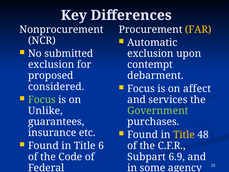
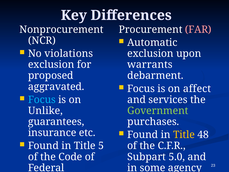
FAR colour: yellow -> pink
submitted: submitted -> violations
contempt: contempt -> warrants
considered: considered -> aggravated
Focus at (42, 100) colour: light green -> light blue
6: 6 -> 5
6.9: 6.9 -> 5.0
